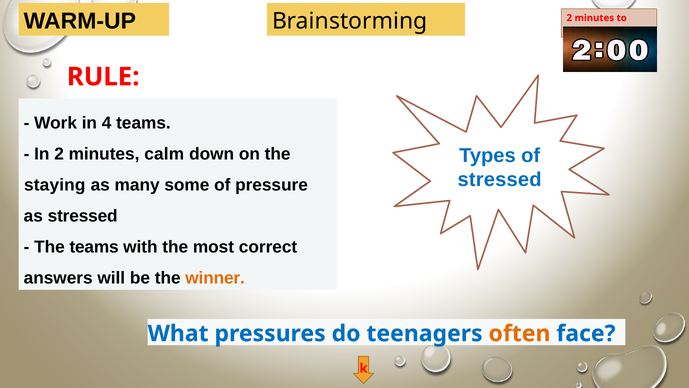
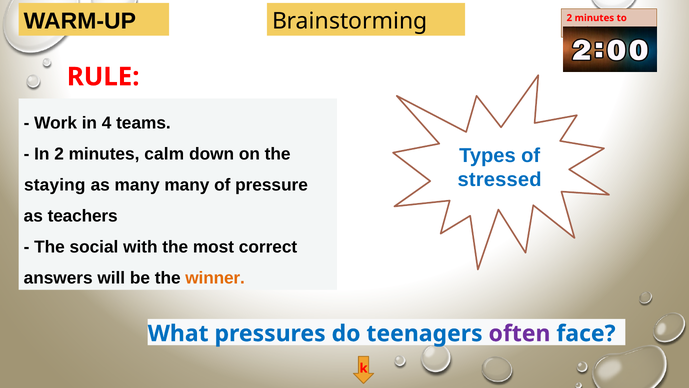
many some: some -> many
as stressed: stressed -> teachers
The teams: teams -> social
often colour: orange -> purple
